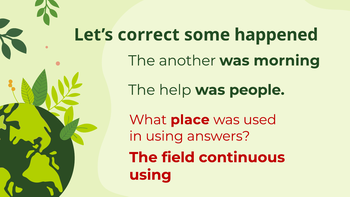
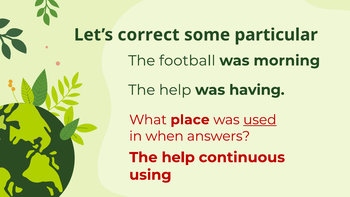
happened: happened -> particular
another: another -> football
people: people -> having
used underline: none -> present
in using: using -> when
field at (178, 157): field -> help
